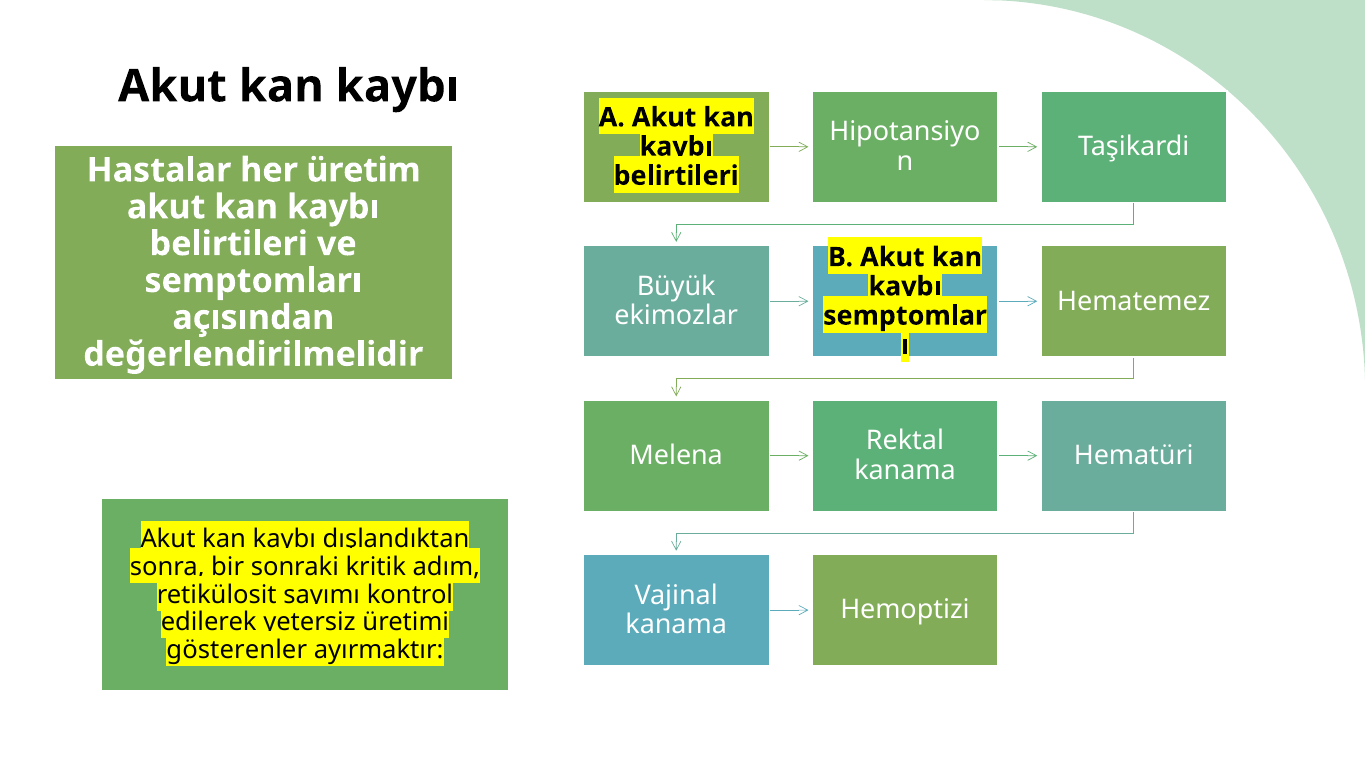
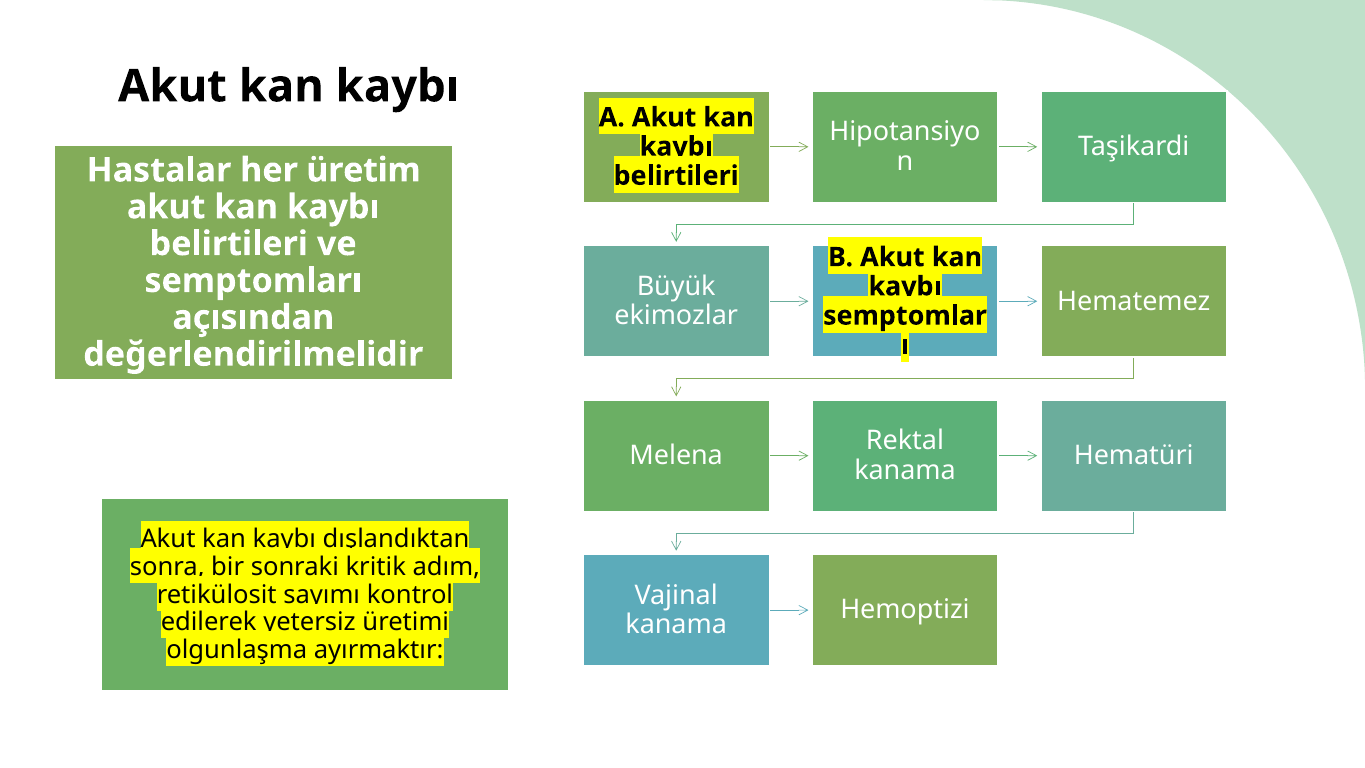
gösterenler: gösterenler -> olgunlaşma
